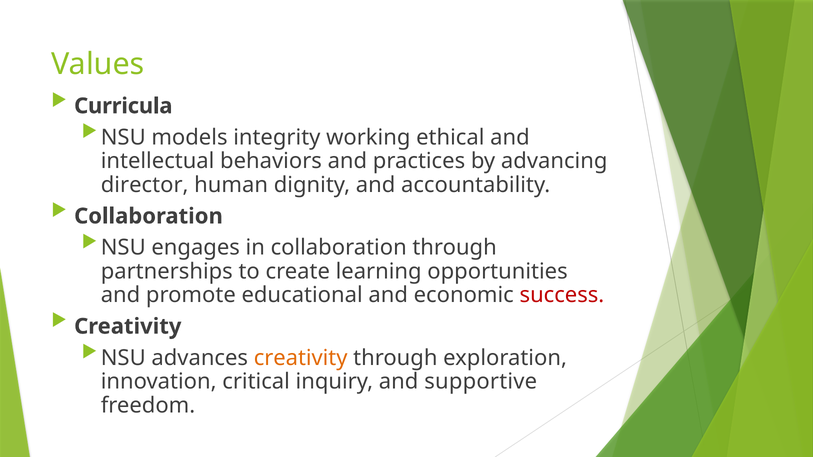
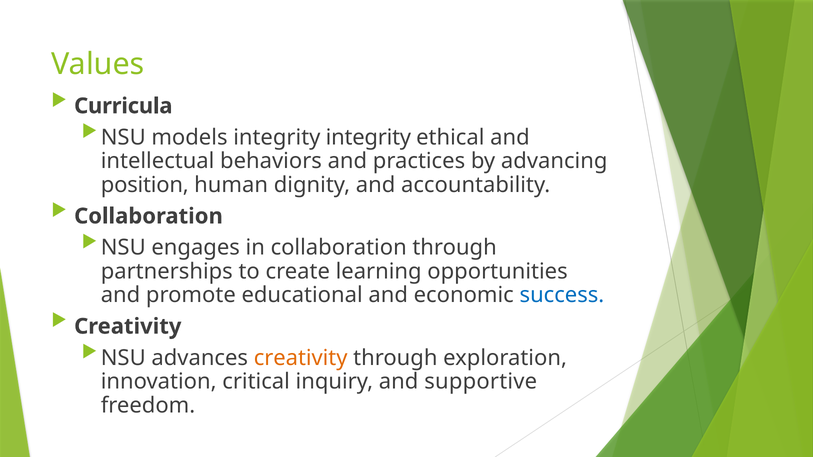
integrity working: working -> integrity
director: director -> position
success colour: red -> blue
